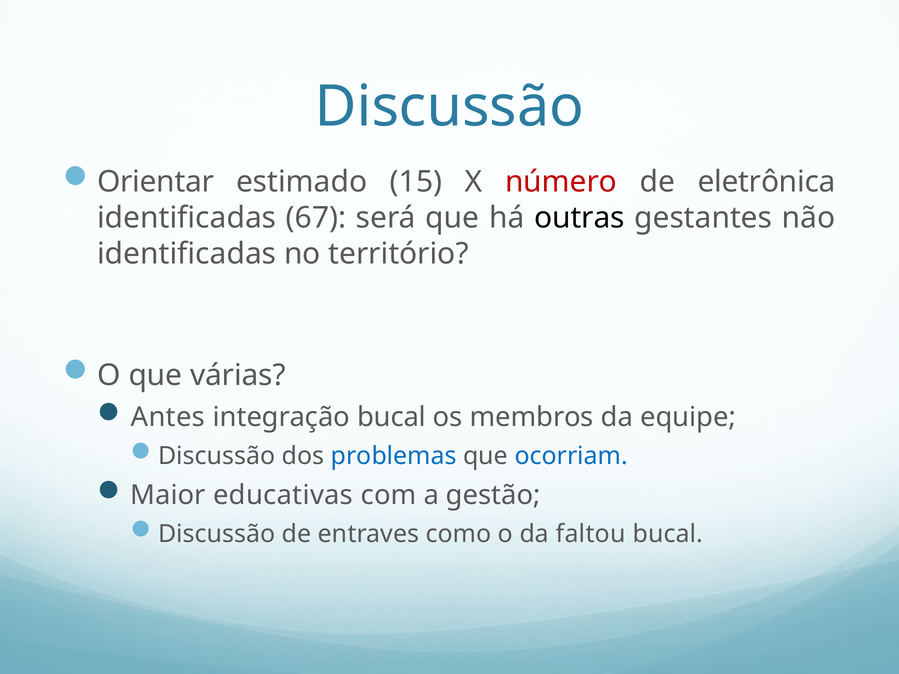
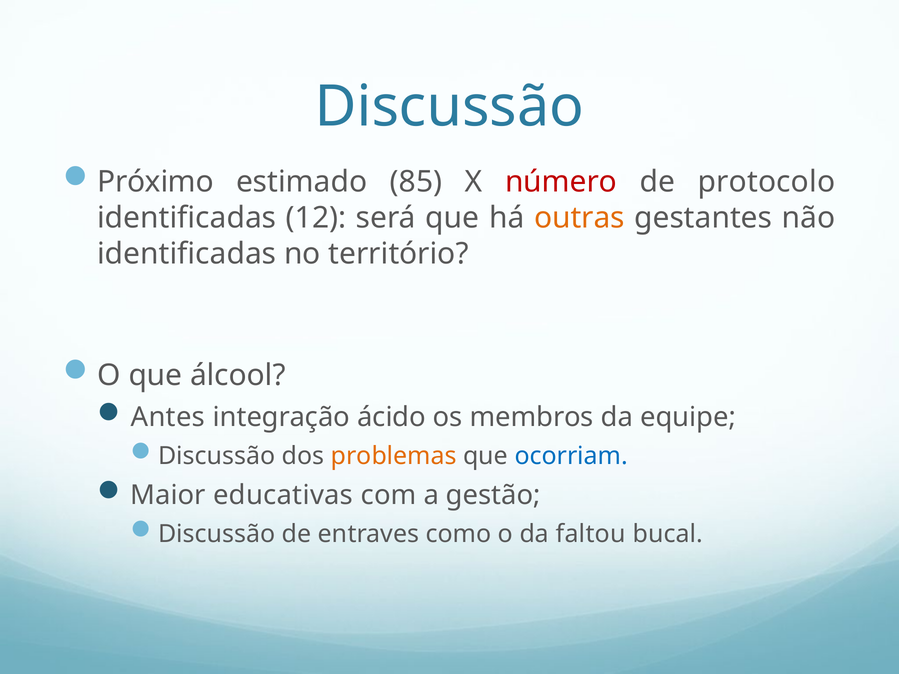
Orientar: Orientar -> Próximo
15: 15 -> 85
eletrônica: eletrônica -> protocolo
67: 67 -> 12
outras colour: black -> orange
várias: várias -> álcool
integração bucal: bucal -> ácido
problemas colour: blue -> orange
